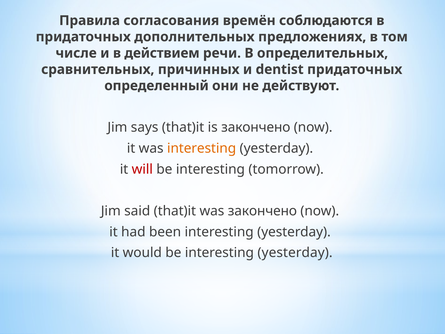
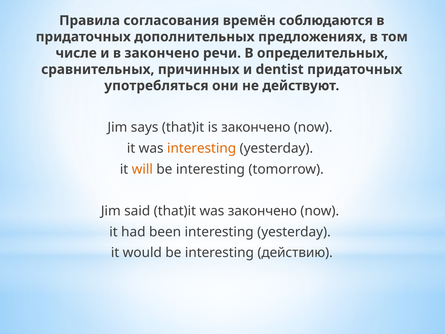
в действием: действием -> закончено
определенный: определенный -> употребляться
will colour: red -> orange
be interesting yesterday: yesterday -> действию
